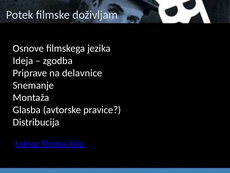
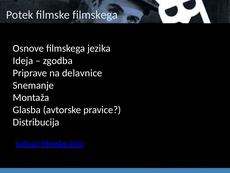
filmske doživljam: doživljam -> filmskega
